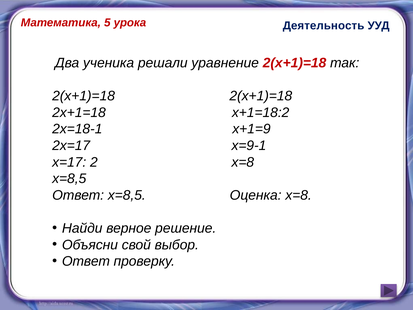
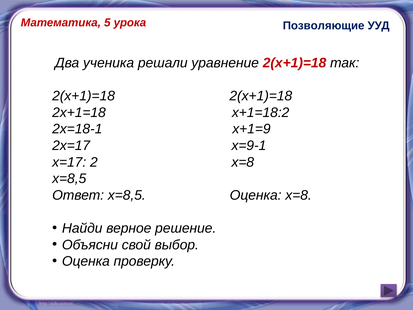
Деятельность: Деятельность -> Позволяющие
Ответ at (86, 261): Ответ -> Оценка
